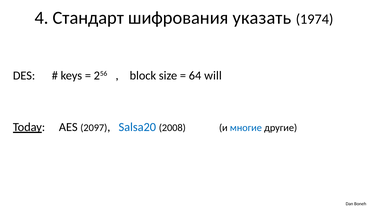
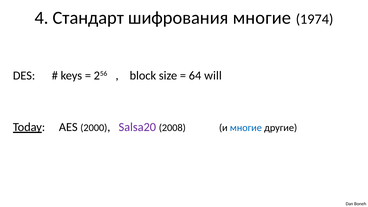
шифрования указать: указать -> многие
2097: 2097 -> 2000
Salsa20 colour: blue -> purple
